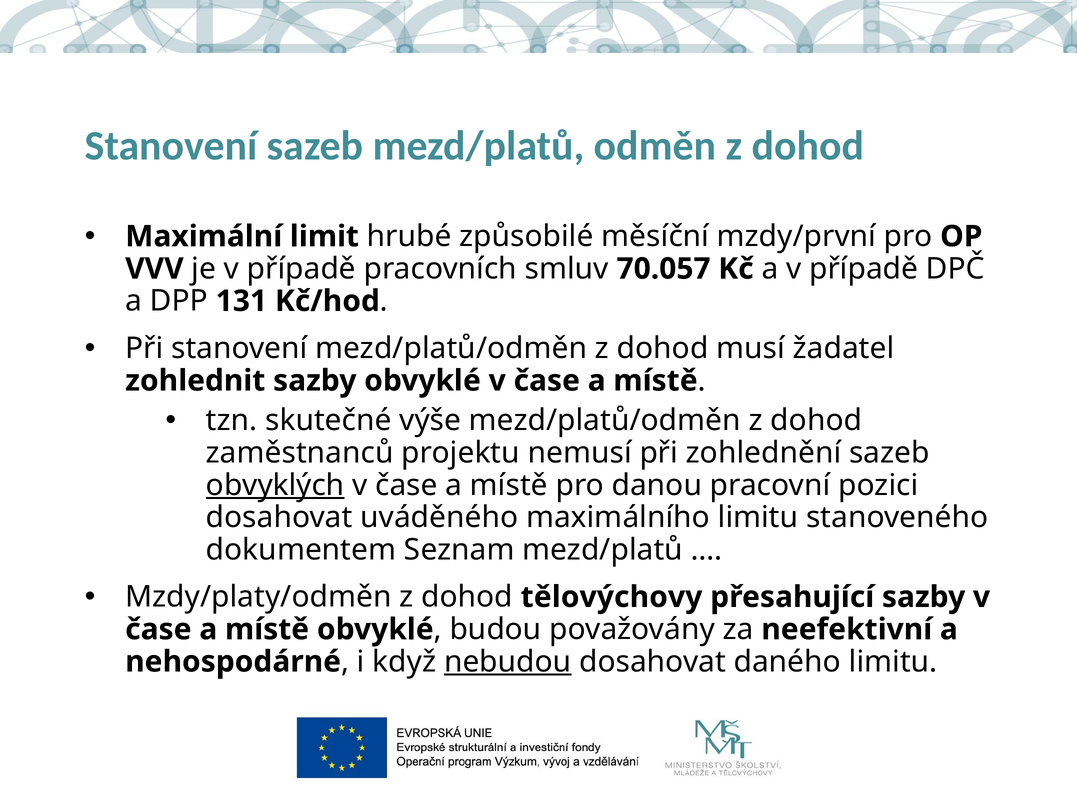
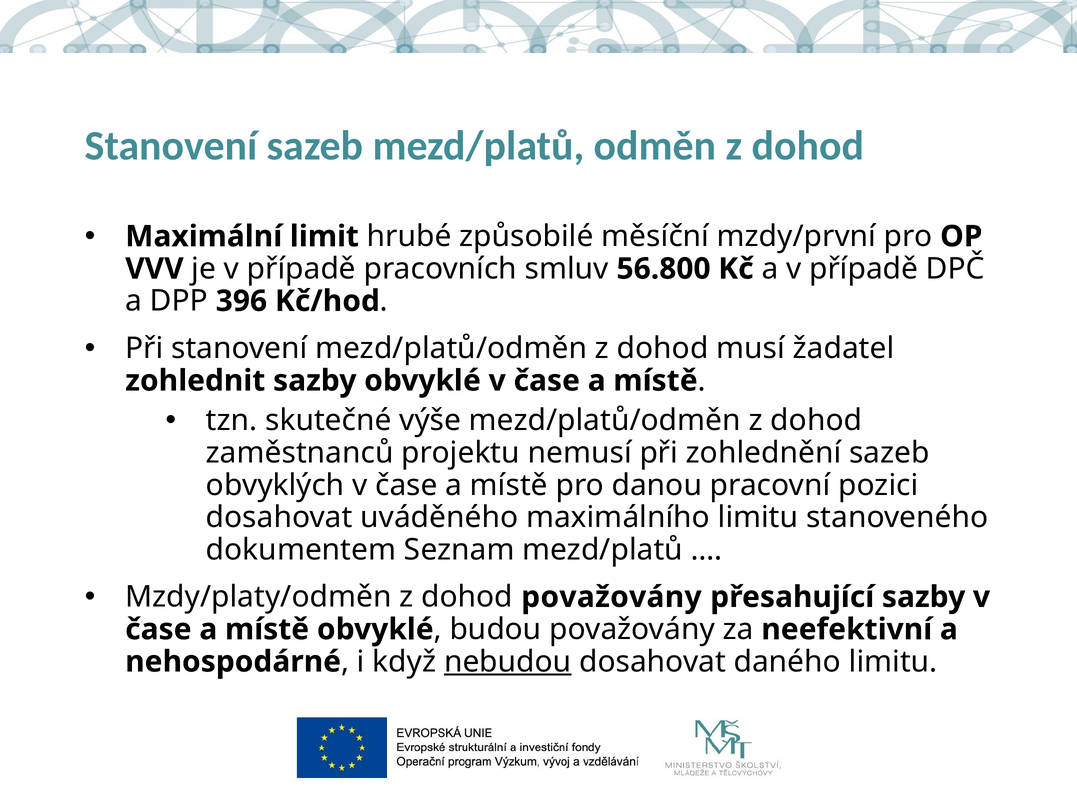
70.057: 70.057 -> 56.800
131: 131 -> 396
obvyklých underline: present -> none
dohod tělovýchovy: tělovýchovy -> považovány
